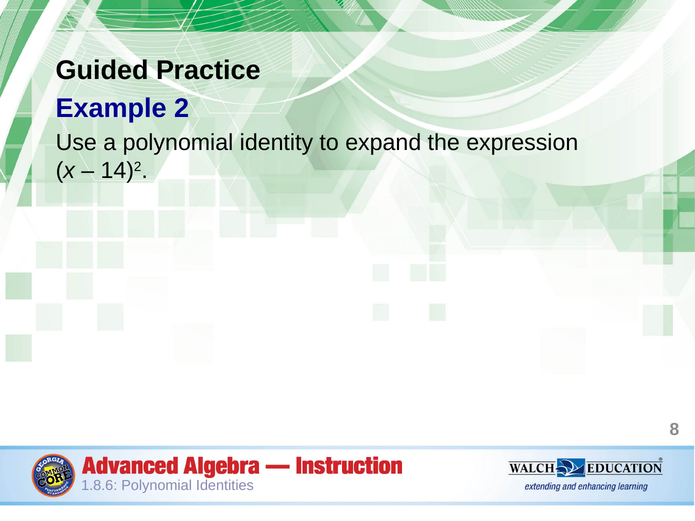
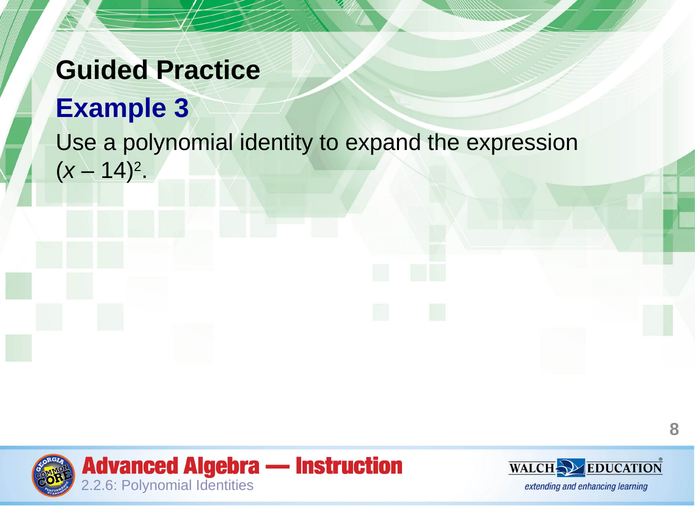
2: 2 -> 3
1.8.6: 1.8.6 -> 2.2.6
